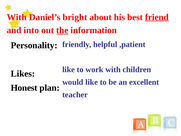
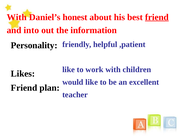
bright: bright -> honest
the underline: present -> none
Honest at (24, 88): Honest -> Friend
